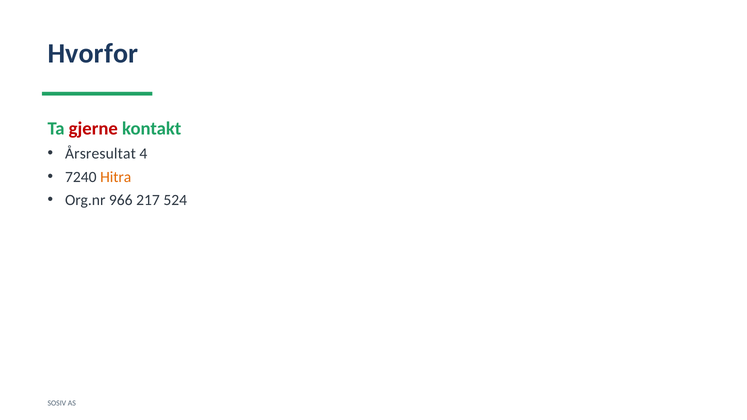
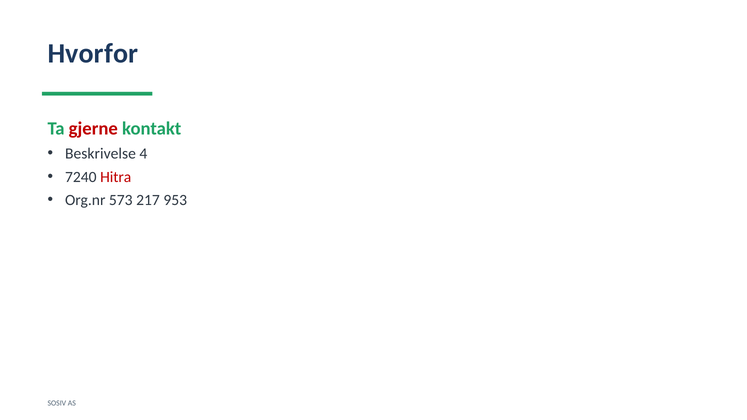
Årsresultat: Årsresultat -> Beskrivelse
Hitra colour: orange -> red
966: 966 -> 573
524: 524 -> 953
